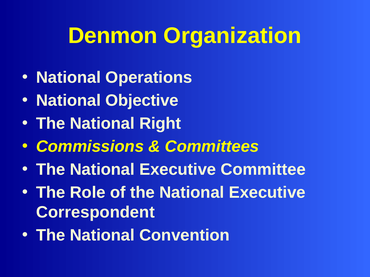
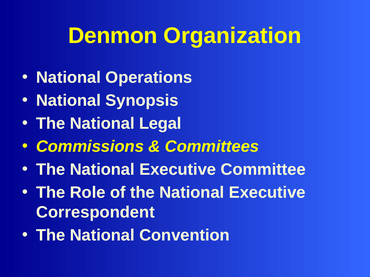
Objective: Objective -> Synopsis
Right: Right -> Legal
